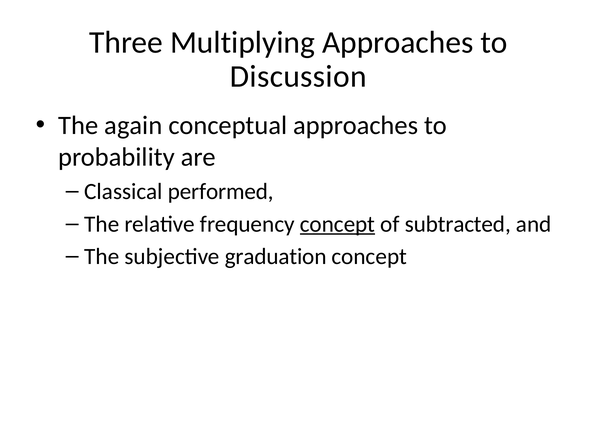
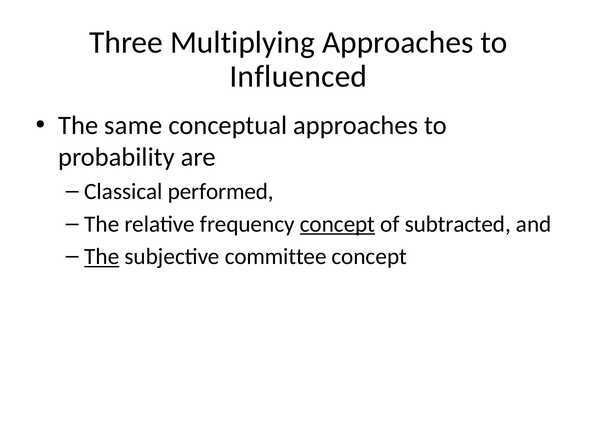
Discussion: Discussion -> Influenced
again: again -> same
The at (102, 256) underline: none -> present
graduation: graduation -> committee
